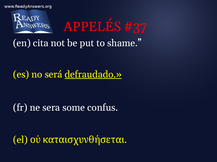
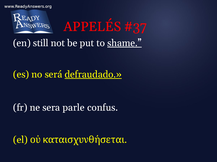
cita: cita -> still
shame underline: none -> present
some: some -> parle
